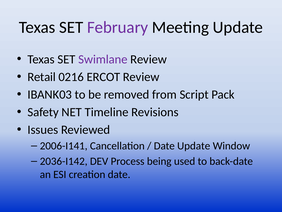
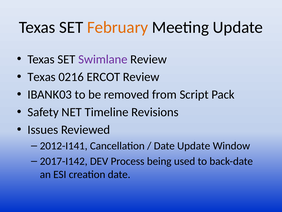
February colour: purple -> orange
Retail at (42, 77): Retail -> Texas
2006-I141: 2006-I141 -> 2012-I141
2036-I142: 2036-I142 -> 2017-I142
